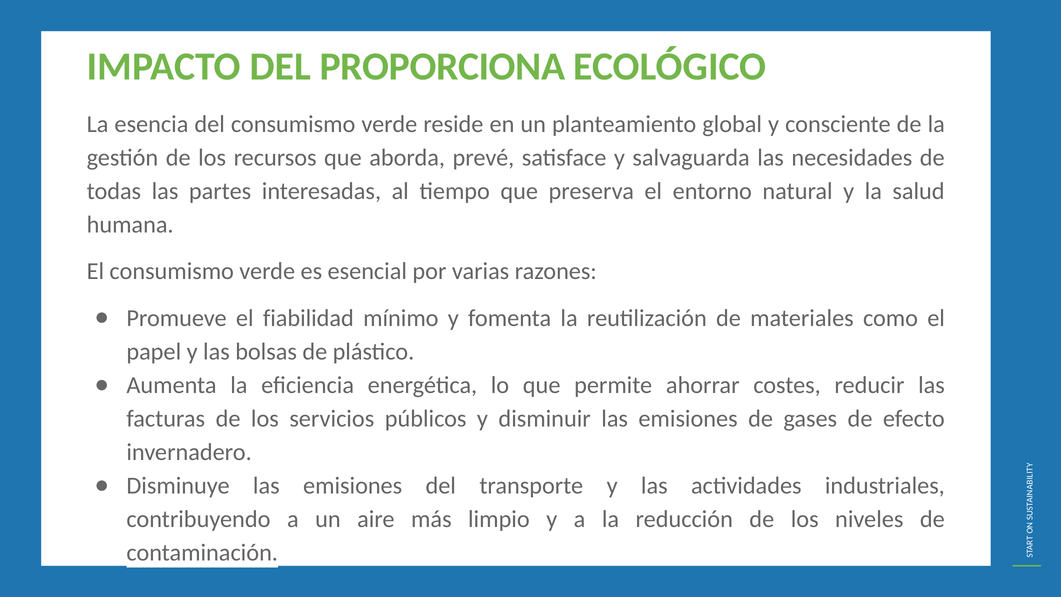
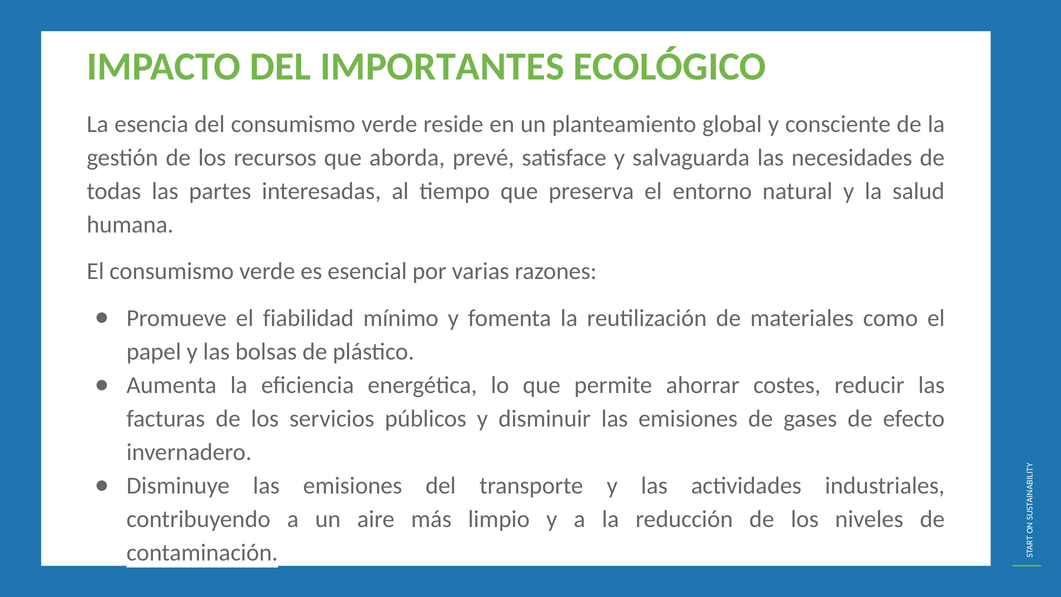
PROPORCIONA: PROPORCIONA -> IMPORTANTES
